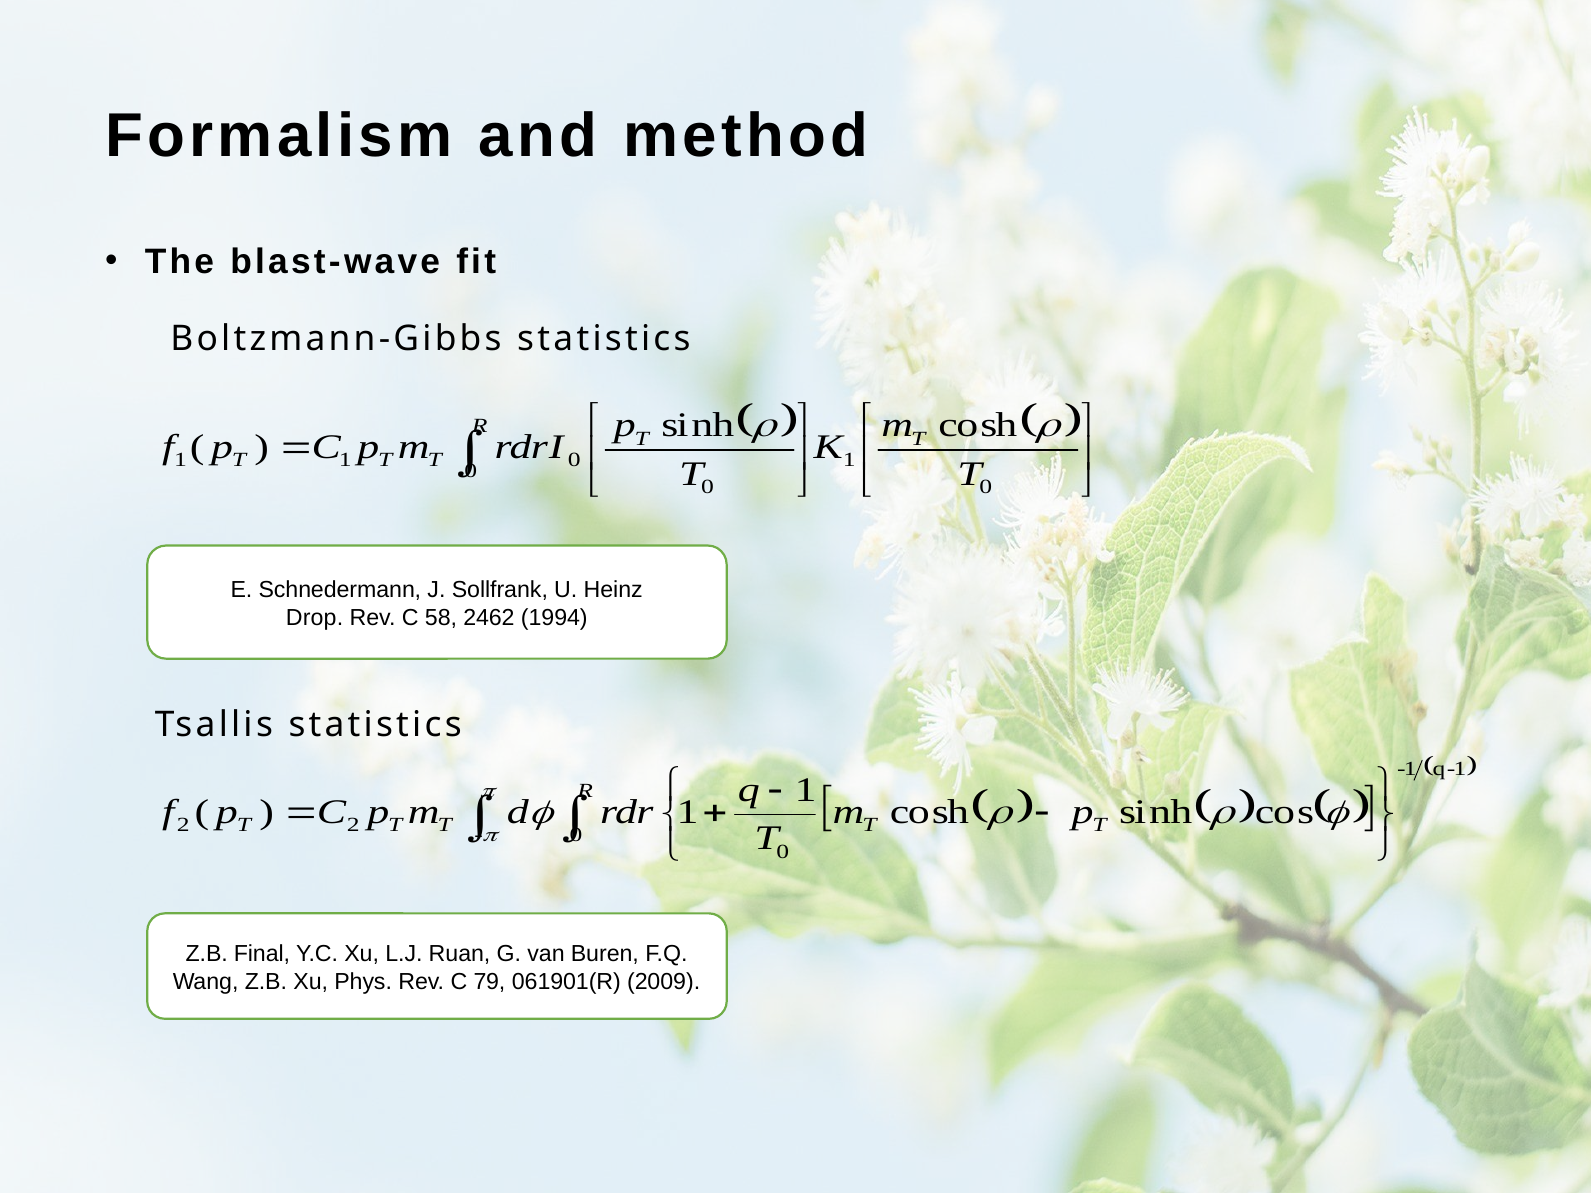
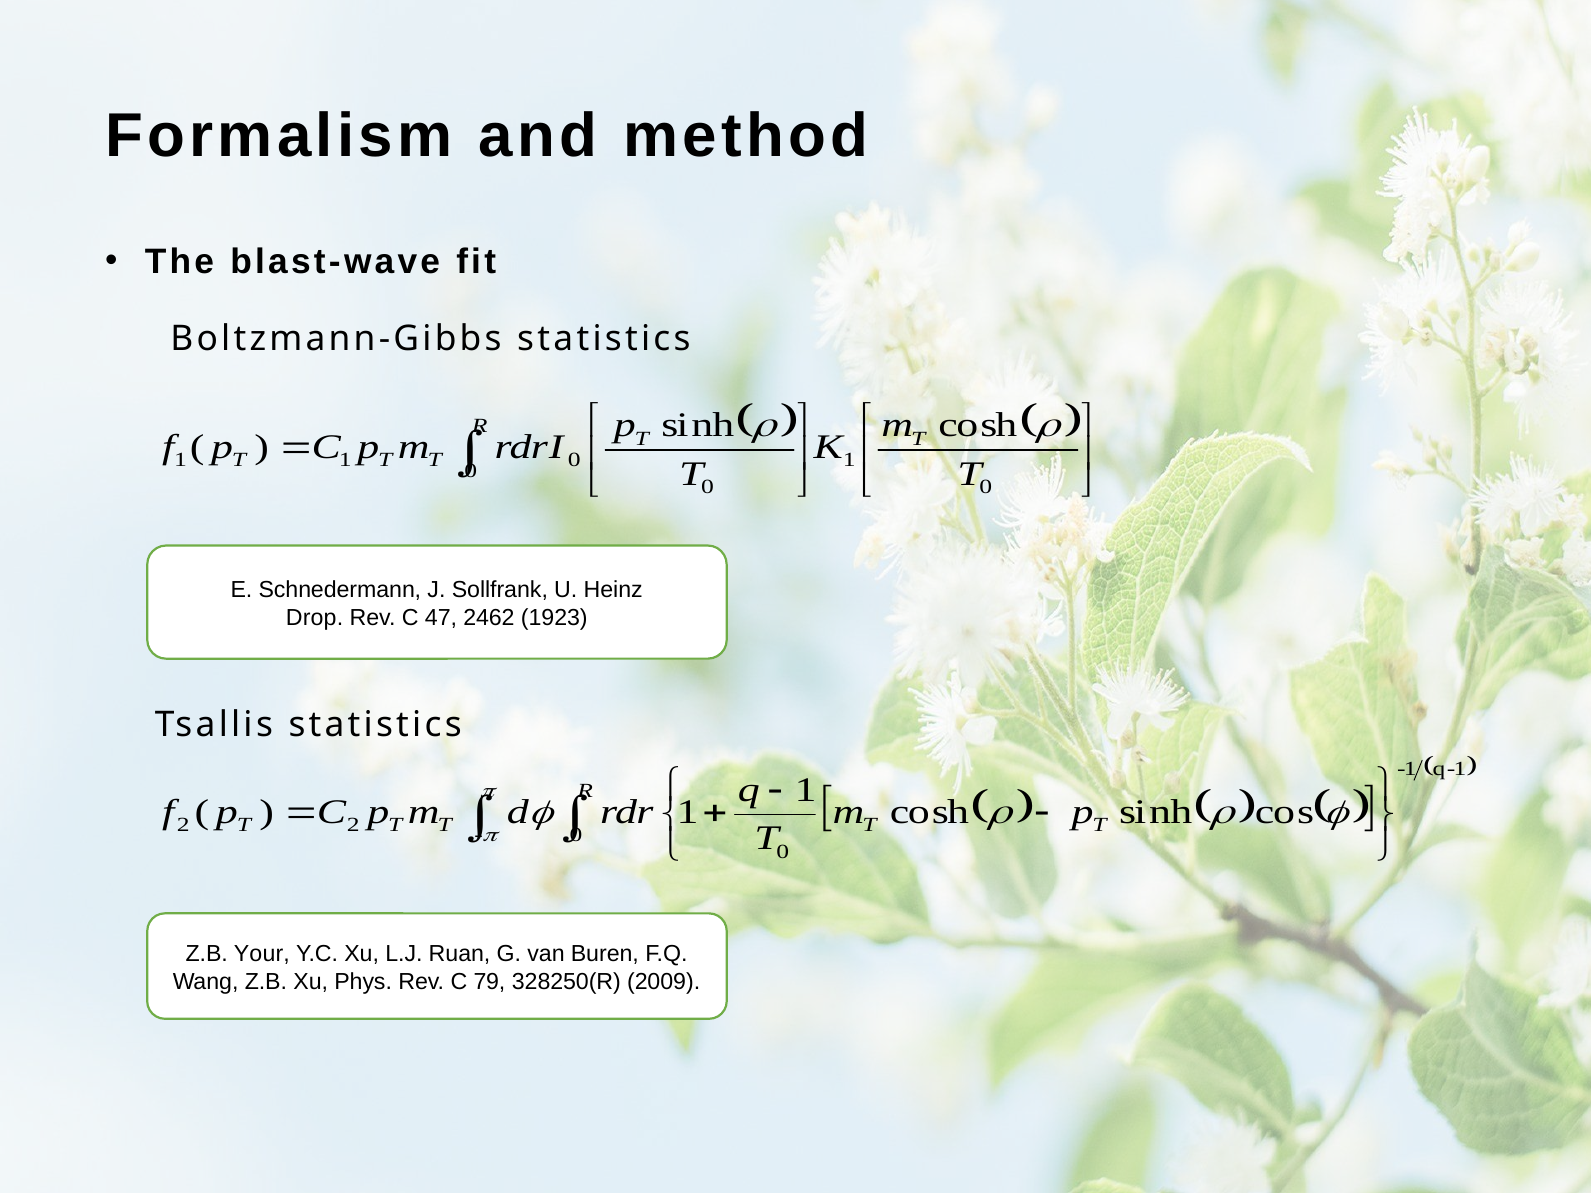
58: 58 -> 47
1994: 1994 -> 1923
Final: Final -> Your
061901(R: 061901(R -> 328250(R
